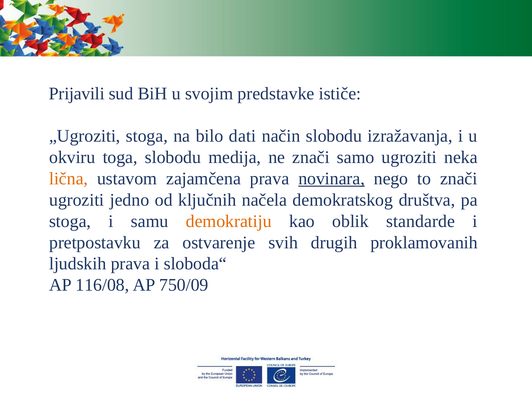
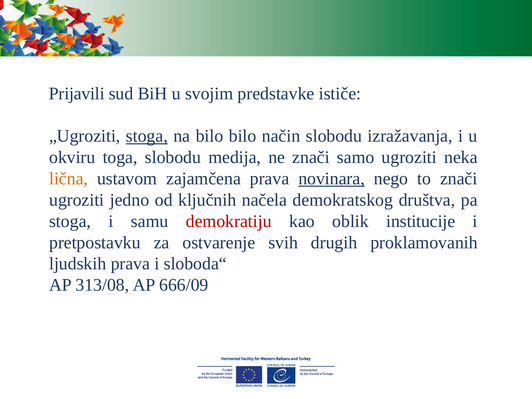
stoga at (147, 136) underline: none -> present
bilo dati: dati -> bilo
demokratiju colour: orange -> red
standarde: standarde -> institucije
116/08: 116/08 -> 313/08
750/09: 750/09 -> 666/09
